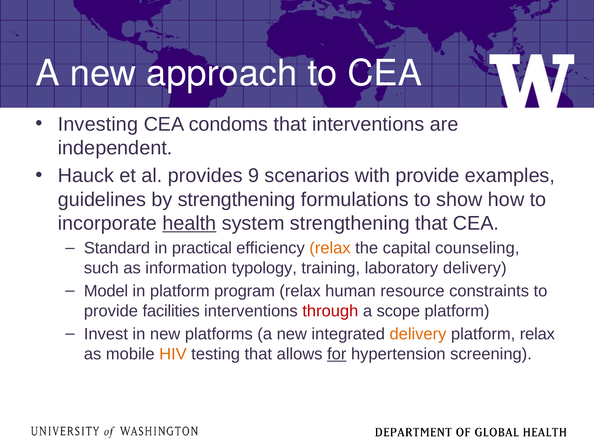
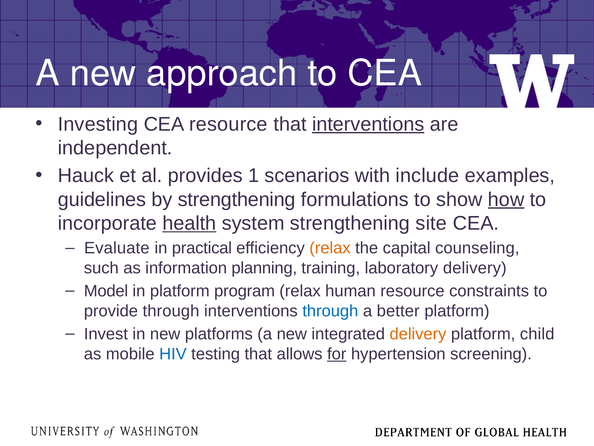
CEA condoms: condoms -> resource
interventions at (368, 124) underline: none -> present
9: 9 -> 1
with provide: provide -> include
how underline: none -> present
strengthening that: that -> site
Standard: Standard -> Evaluate
typology: typology -> planning
provide facilities: facilities -> through
through at (330, 311) colour: red -> blue
scope: scope -> better
platform relax: relax -> child
HIV colour: orange -> blue
